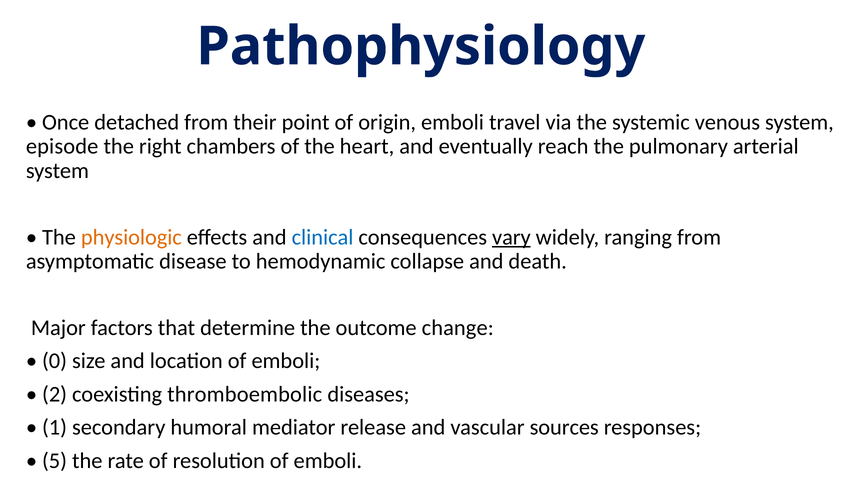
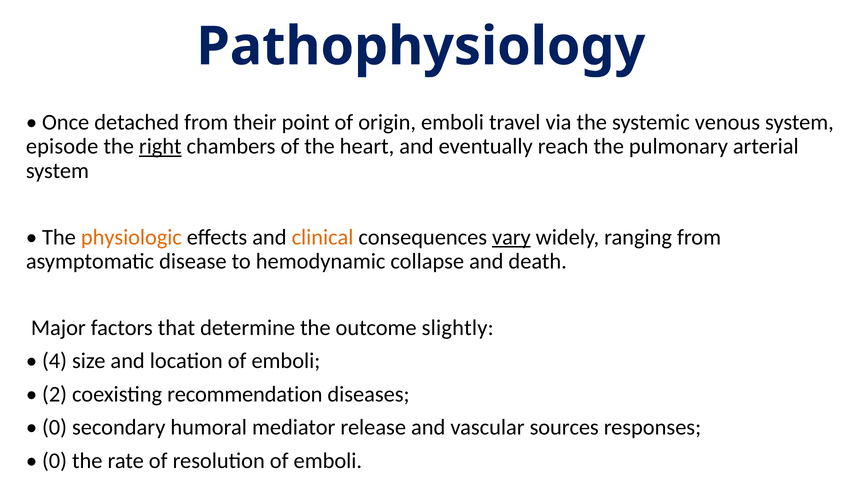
right underline: none -> present
clinical colour: blue -> orange
change: change -> slightly
0: 0 -> 4
thromboembolic: thromboembolic -> recommendation
1 at (55, 427): 1 -> 0
5 at (55, 461): 5 -> 0
